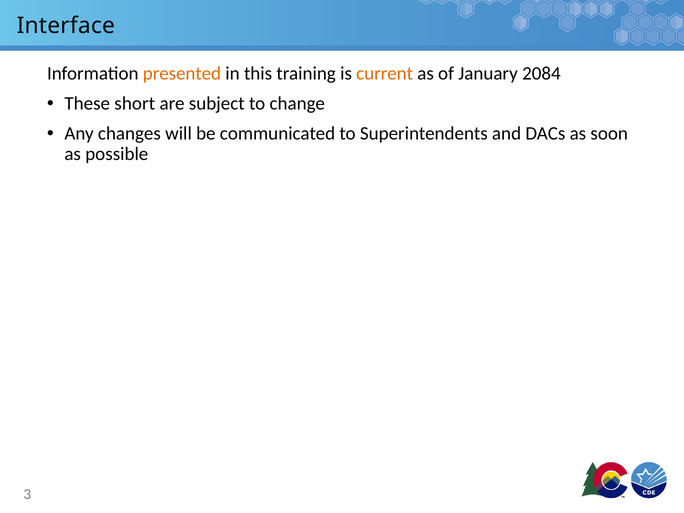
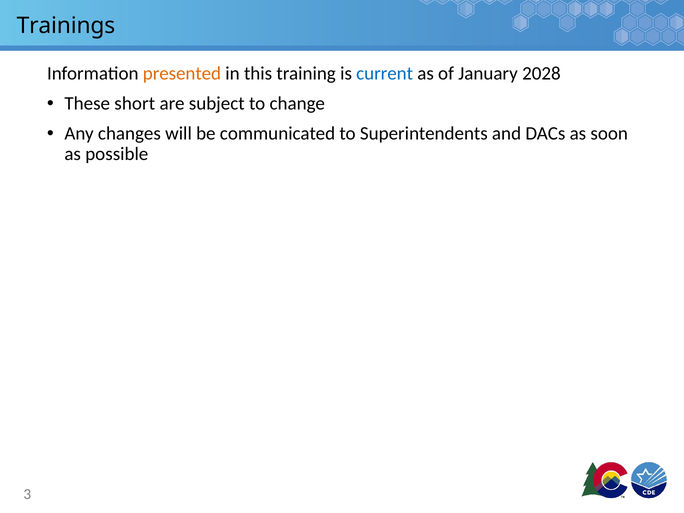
Interface: Interface -> Trainings
current colour: orange -> blue
2084: 2084 -> 2028
